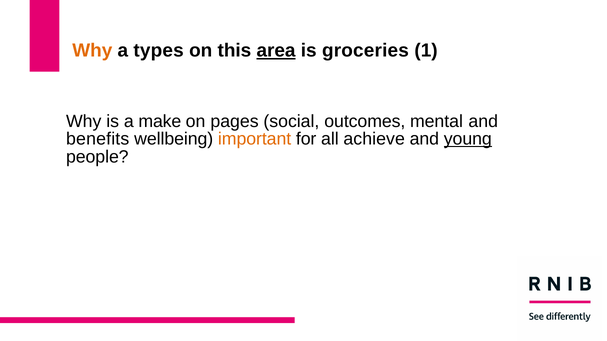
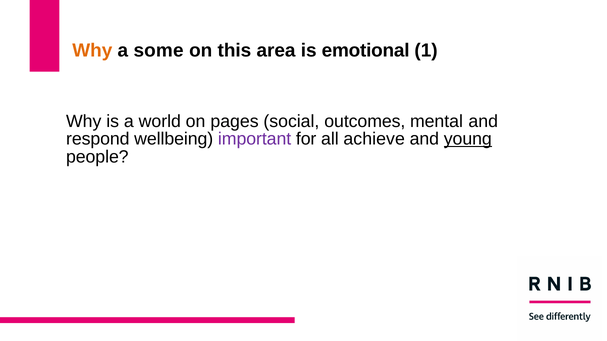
types: types -> some
area underline: present -> none
groceries: groceries -> emotional
make: make -> world
benefits: benefits -> respond
important colour: orange -> purple
